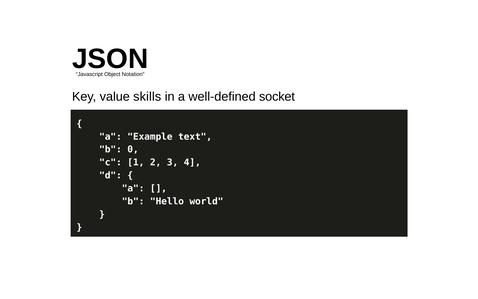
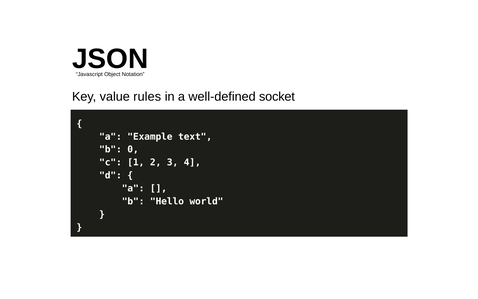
skills: skills -> rules
